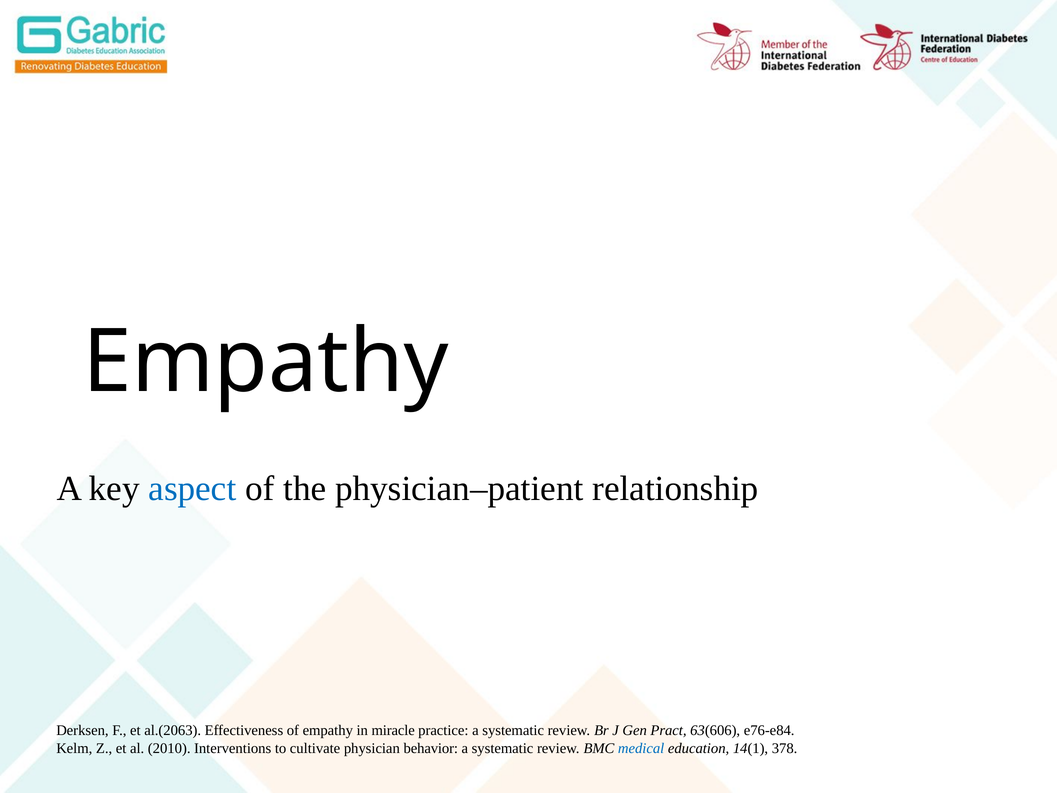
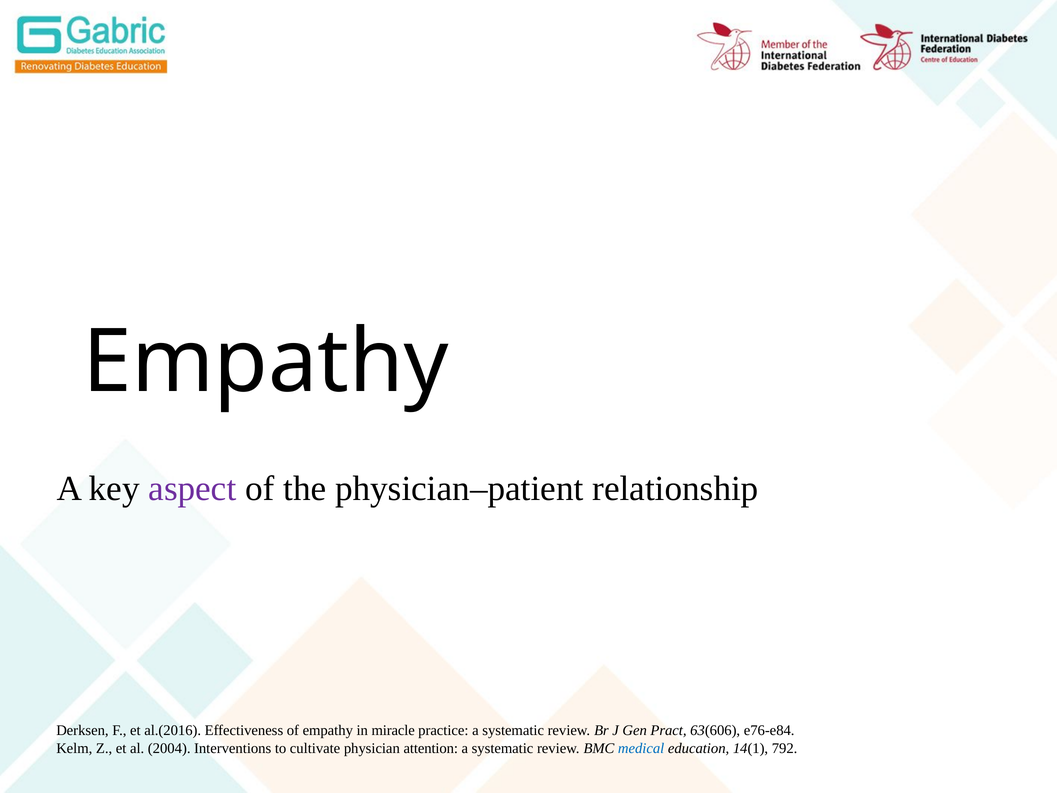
aspect colour: blue -> purple
al.(2063: al.(2063 -> al.(2016
2010: 2010 -> 2004
behavior: behavior -> attention
378: 378 -> 792
